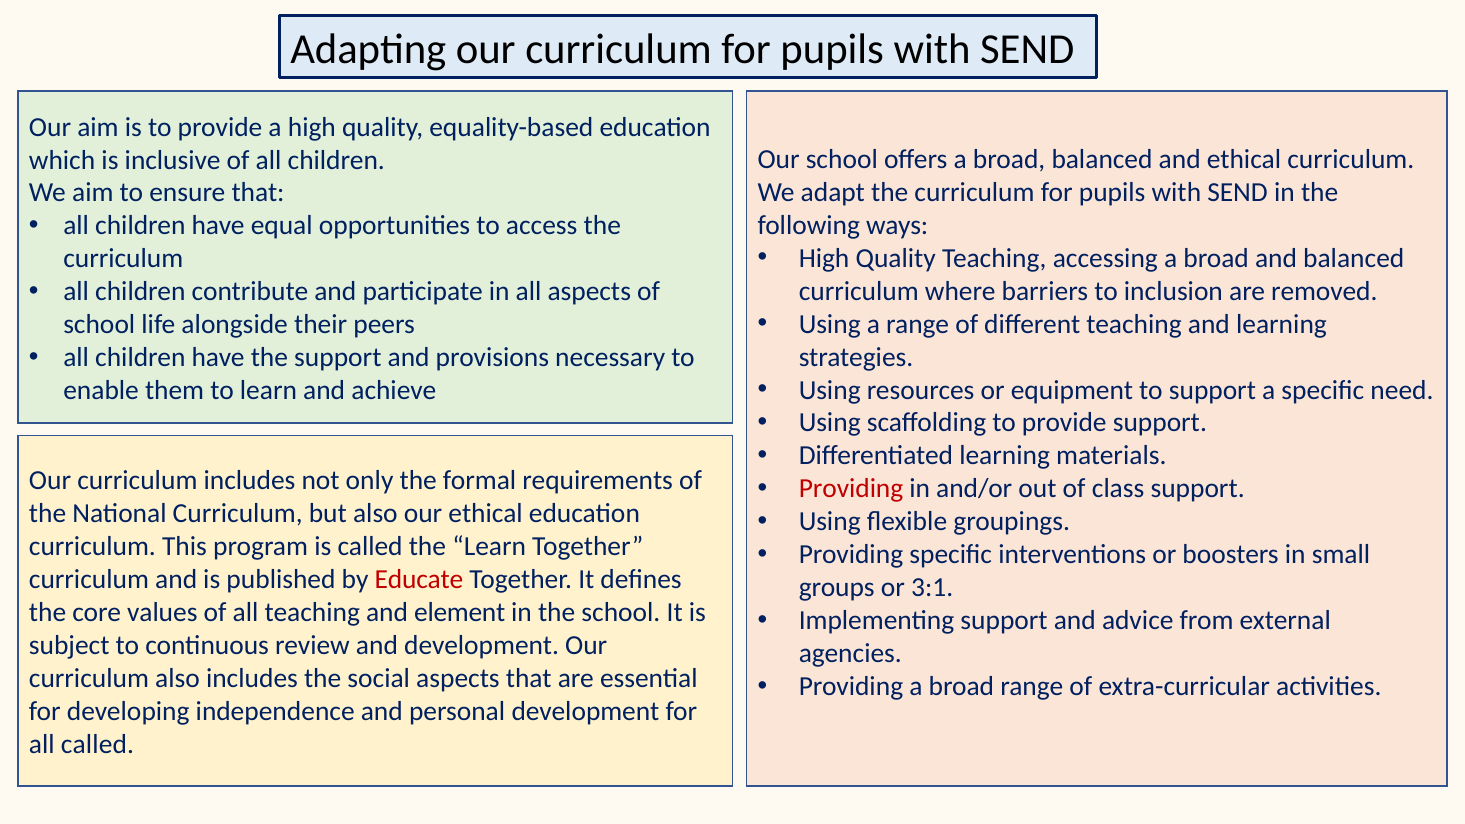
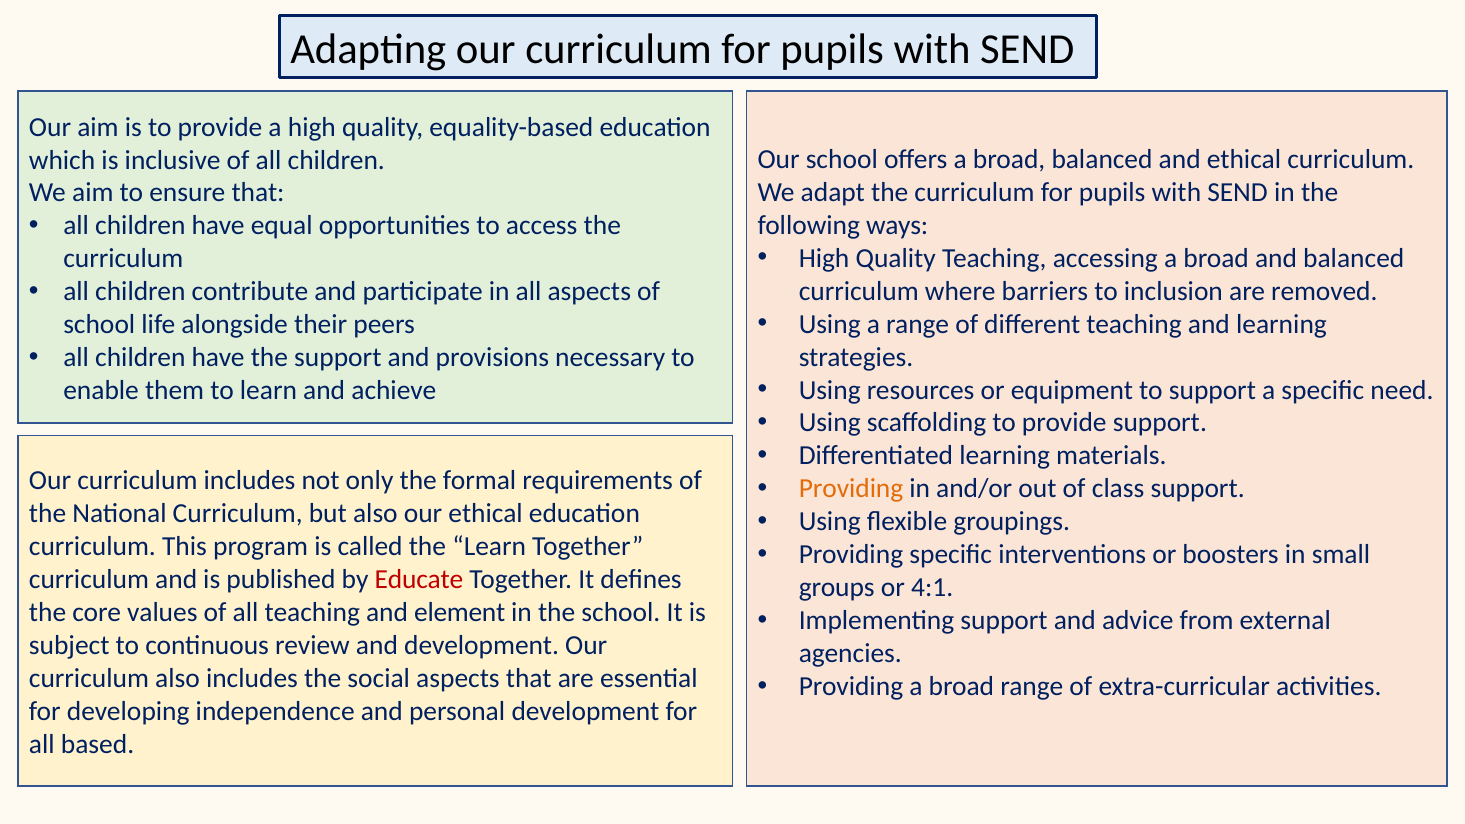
Providing at (851, 489) colour: red -> orange
3:1: 3:1 -> 4:1
all called: called -> based
